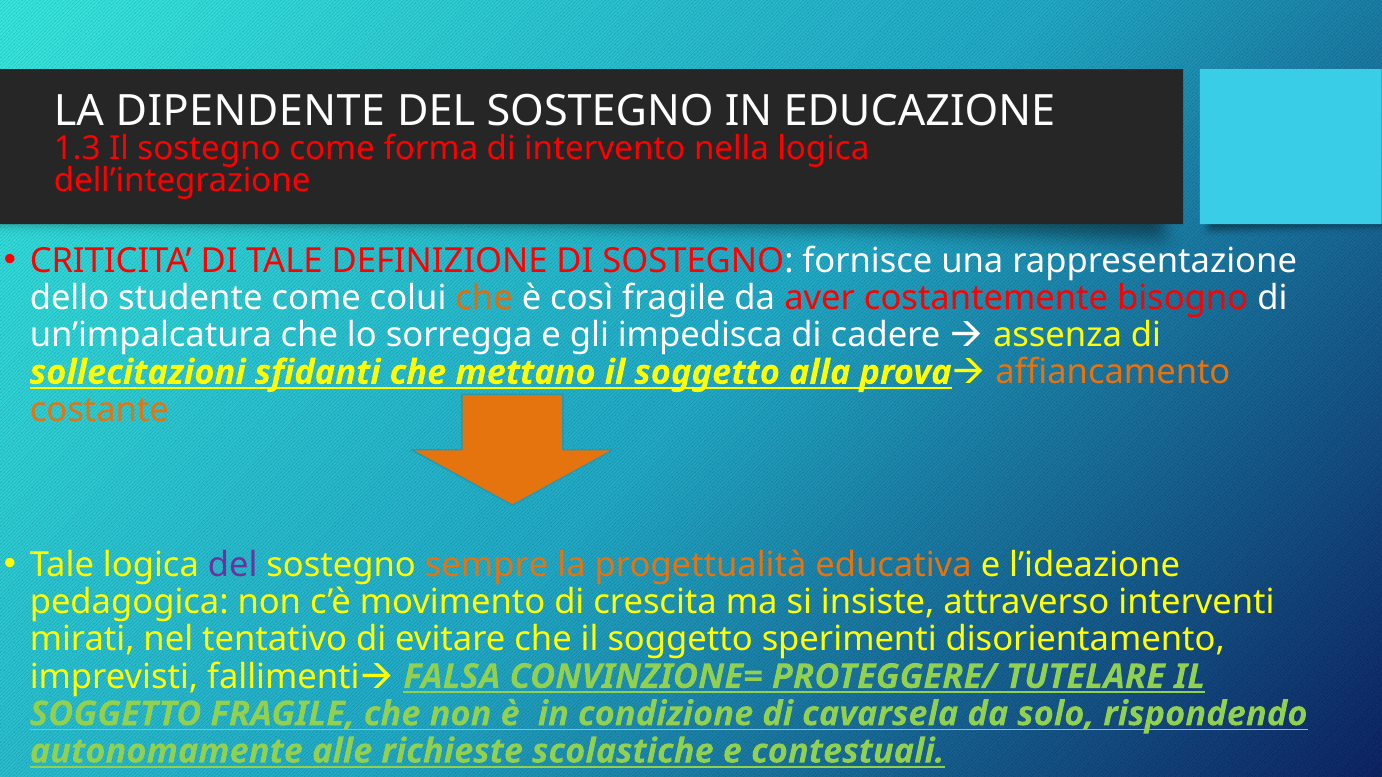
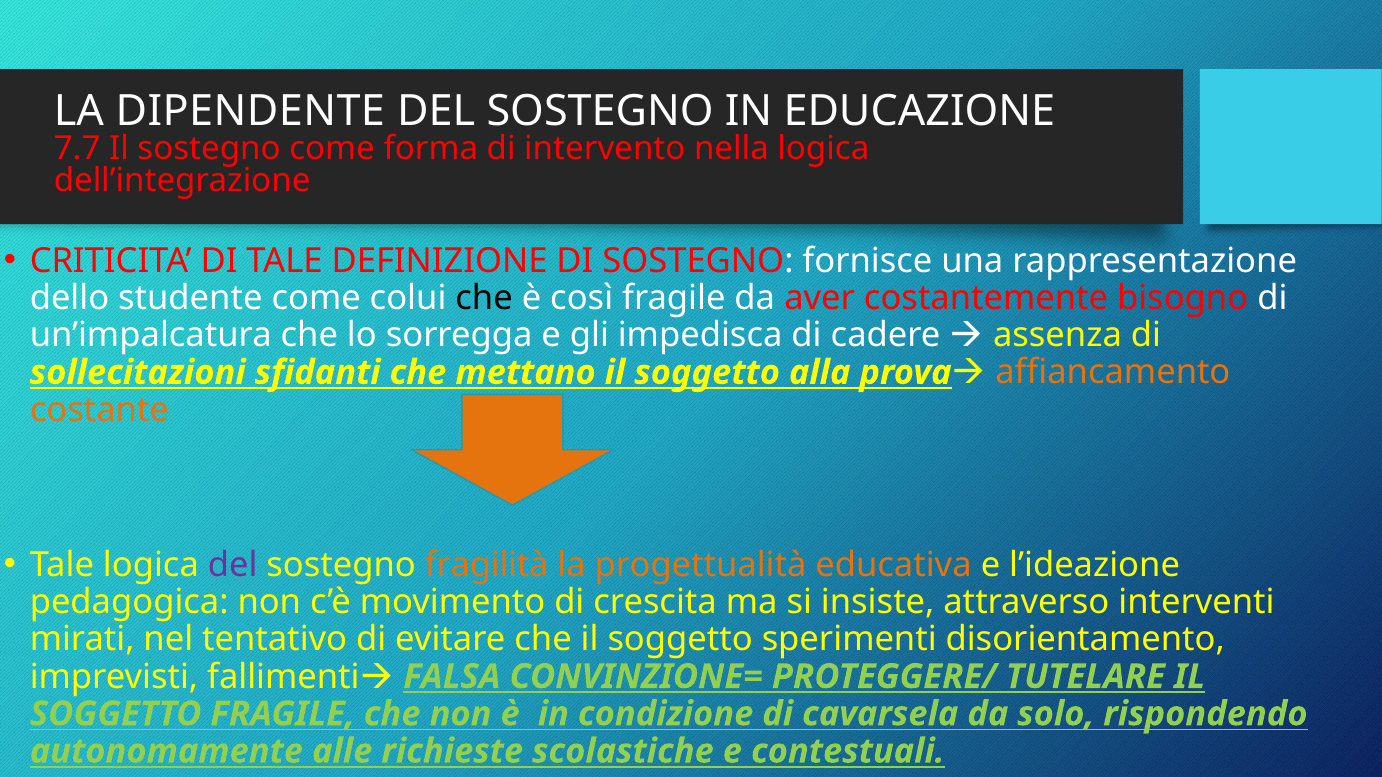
1.3: 1.3 -> 7.7
che at (484, 298) colour: orange -> black
sempre: sempre -> fragilità
